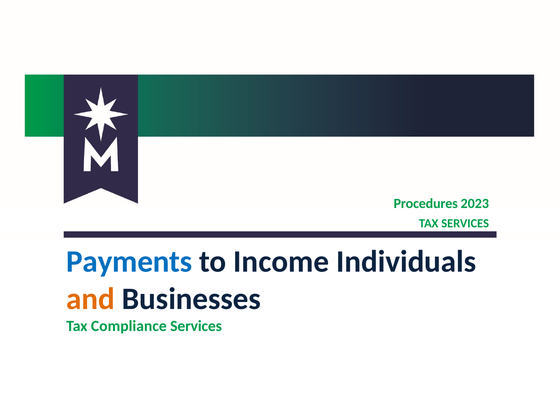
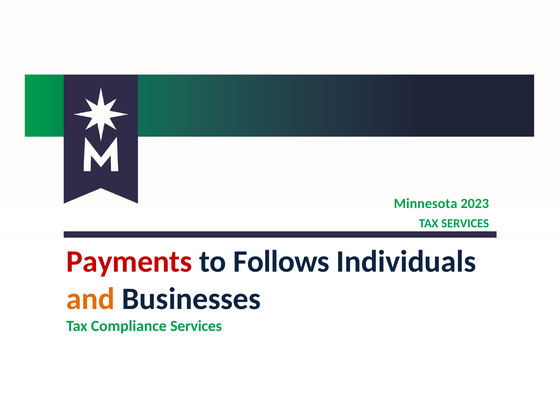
Procedures: Procedures -> Minnesota
Payments colour: blue -> red
Income: Income -> Follows
